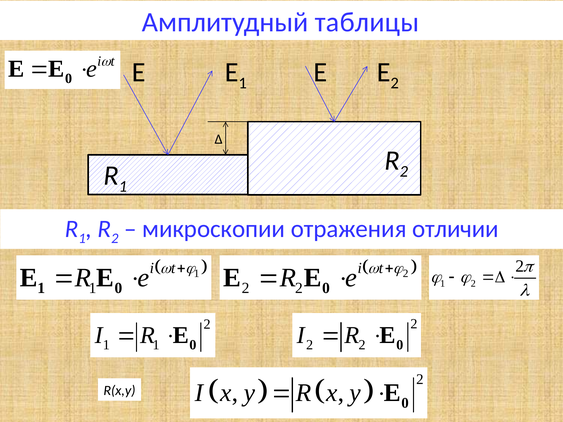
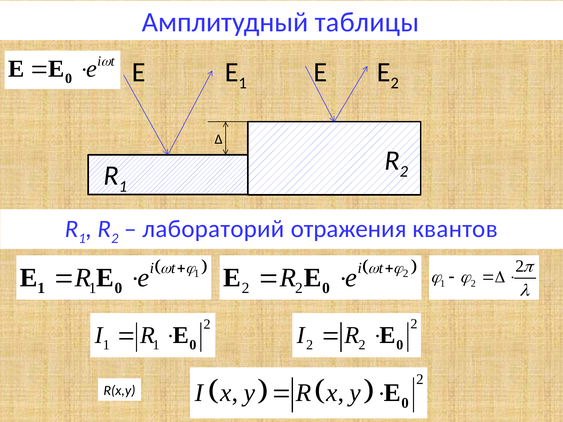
микроскопии: микроскопии -> лабораторий
отличии: отличии -> квантов
